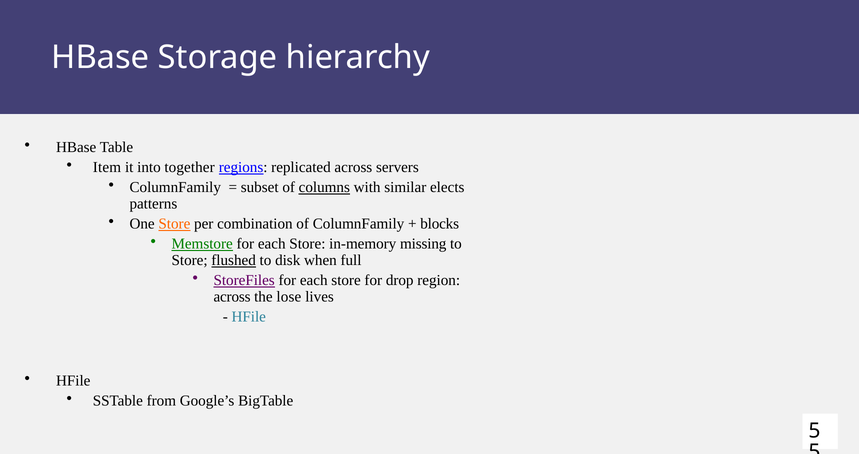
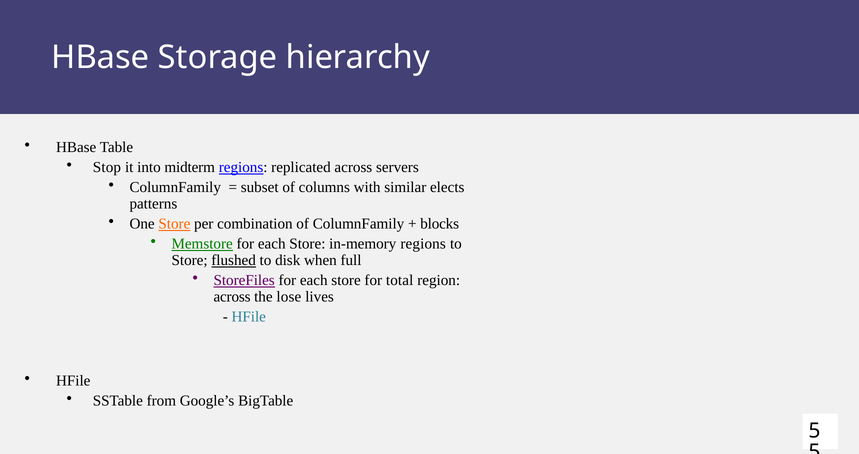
Item: Item -> Stop
together: together -> midterm
columns underline: present -> none
in-memory missing: missing -> regions
drop: drop -> total
